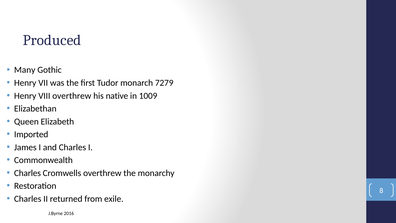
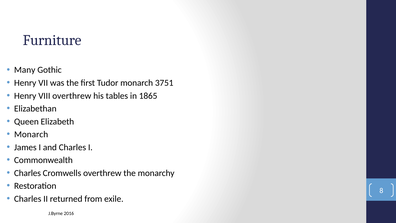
Produced: Produced -> Furniture
7279: 7279 -> 3751
native: native -> tables
1009: 1009 -> 1865
Imported at (31, 134): Imported -> Monarch
